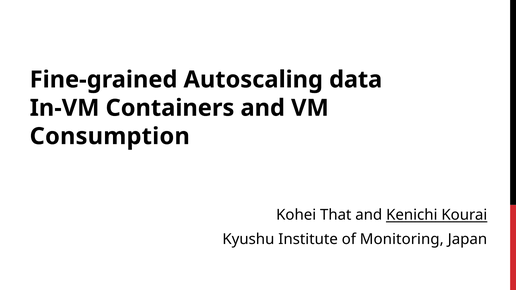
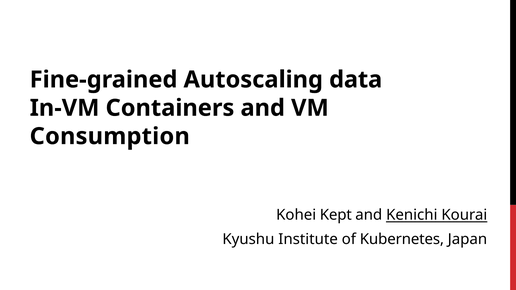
That: That -> Kept
Monitoring: Monitoring -> Kubernetes
